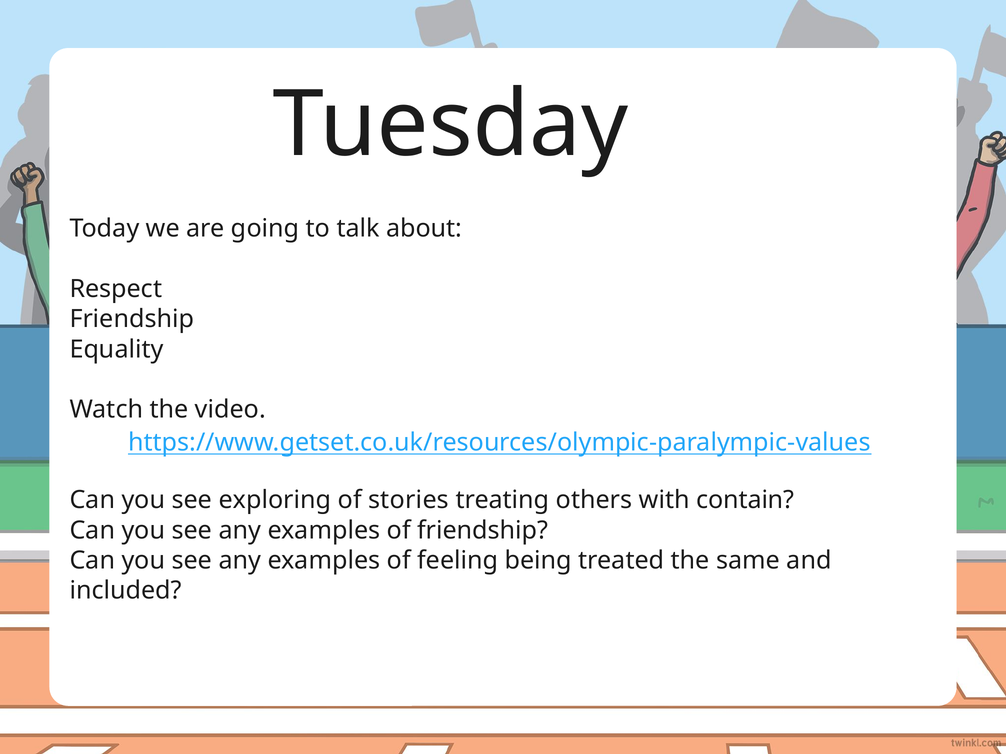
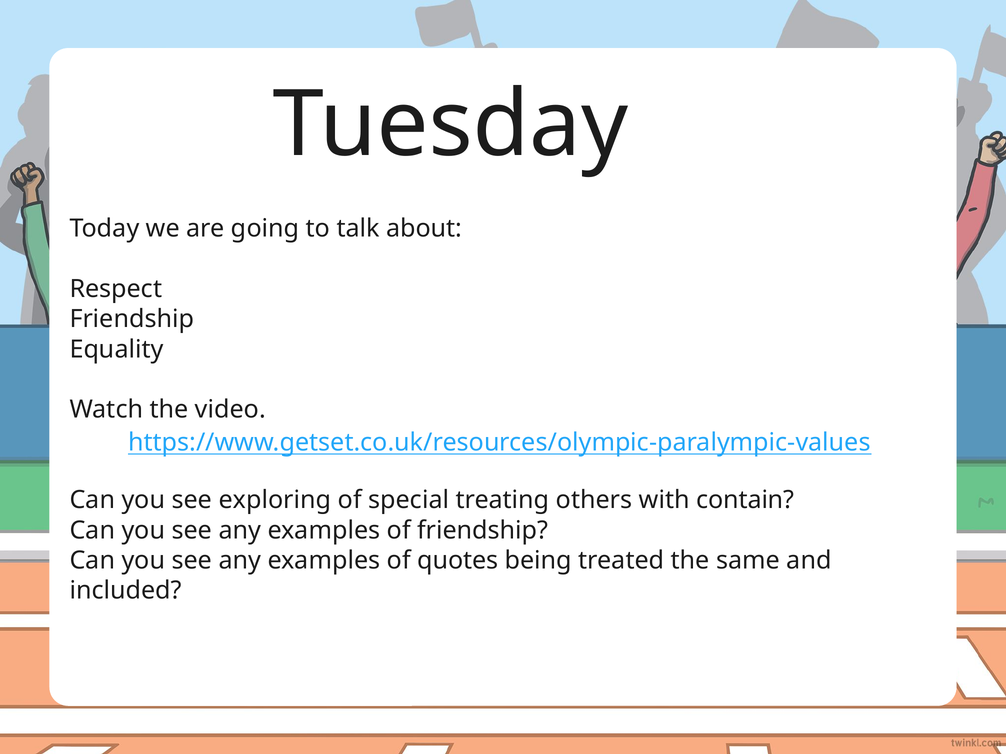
stories: stories -> special
feeling: feeling -> quotes
